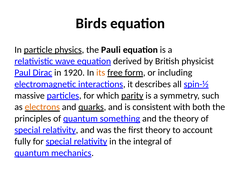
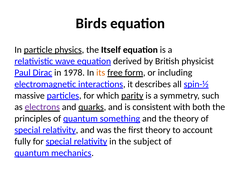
Pauli: Pauli -> Itself
1920: 1920 -> 1978
electrons colour: orange -> purple
integral: integral -> subject
